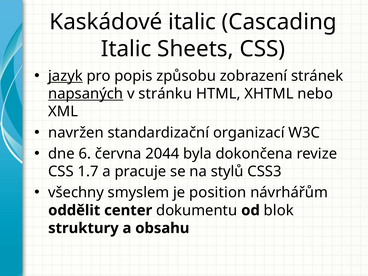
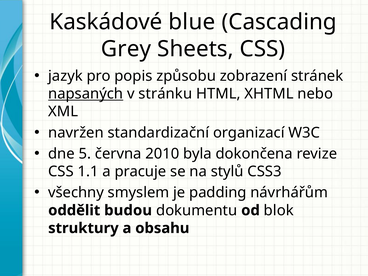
Kaskádové italic: italic -> blue
Italic at (126, 49): Italic -> Grey
jazyk underline: present -> none
6: 6 -> 5
2044: 2044 -> 2010
1.7: 1.7 -> 1.1
position: position -> padding
center: center -> budou
